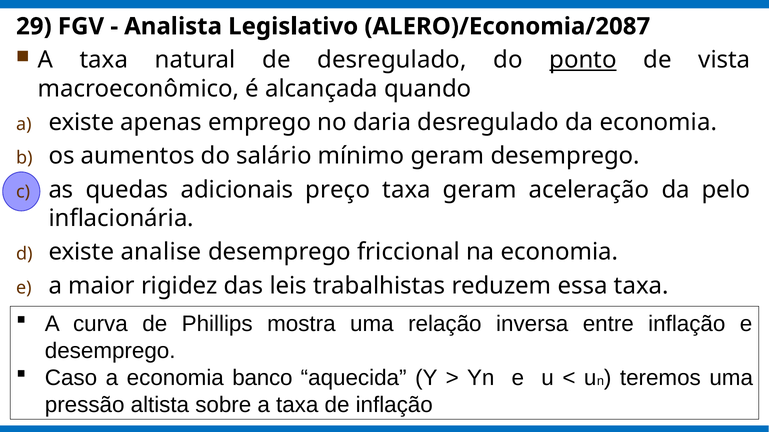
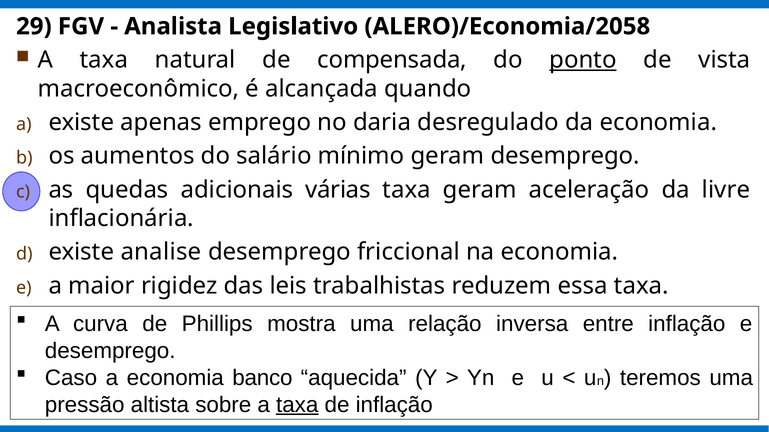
ALERO)/Economia/2087: ALERO)/Economia/2087 -> ALERO)/Economia/2058
de desregulado: desregulado -> compensada
preço: preço -> várias
pelo: pelo -> livre
taxa at (297, 405) underline: none -> present
